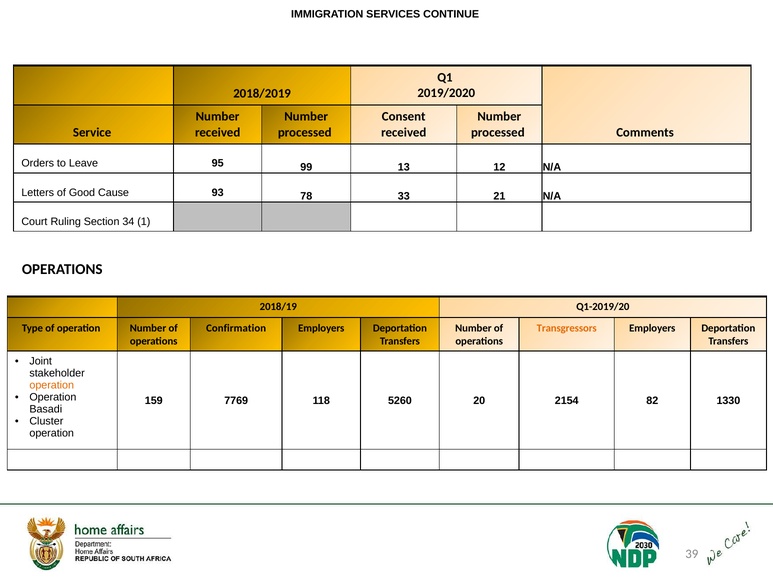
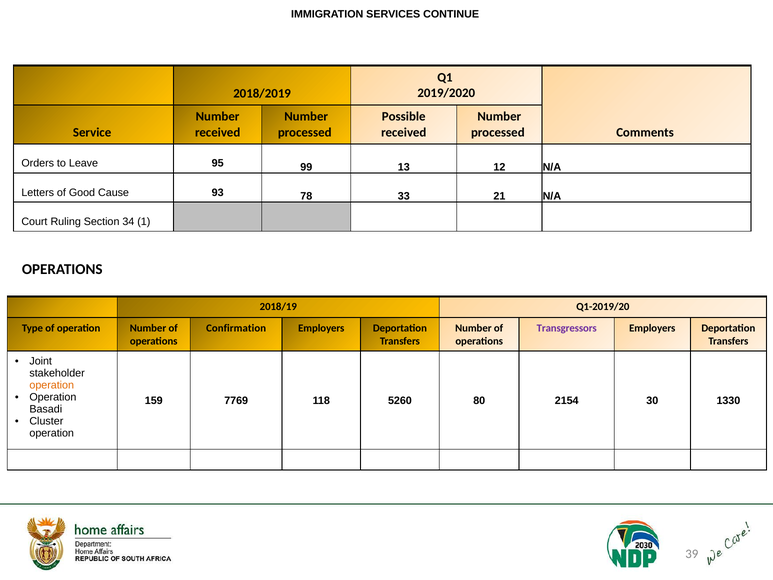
Consent: Consent -> Possible
Transgressors colour: orange -> purple
20: 20 -> 80
82: 82 -> 30
